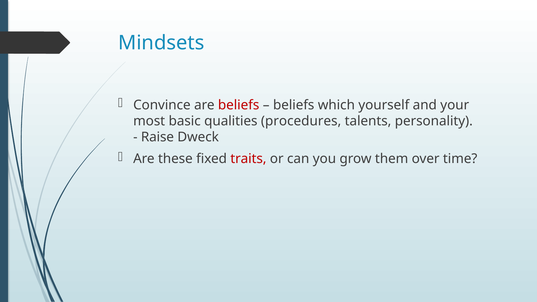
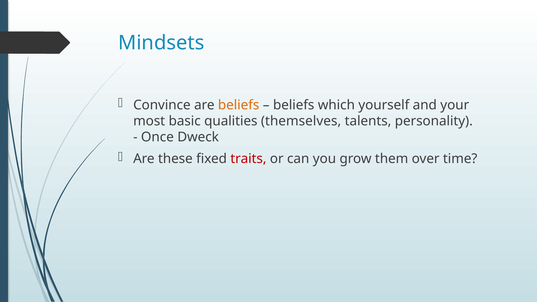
beliefs at (239, 105) colour: red -> orange
procedures: procedures -> themselves
Raise: Raise -> Once
